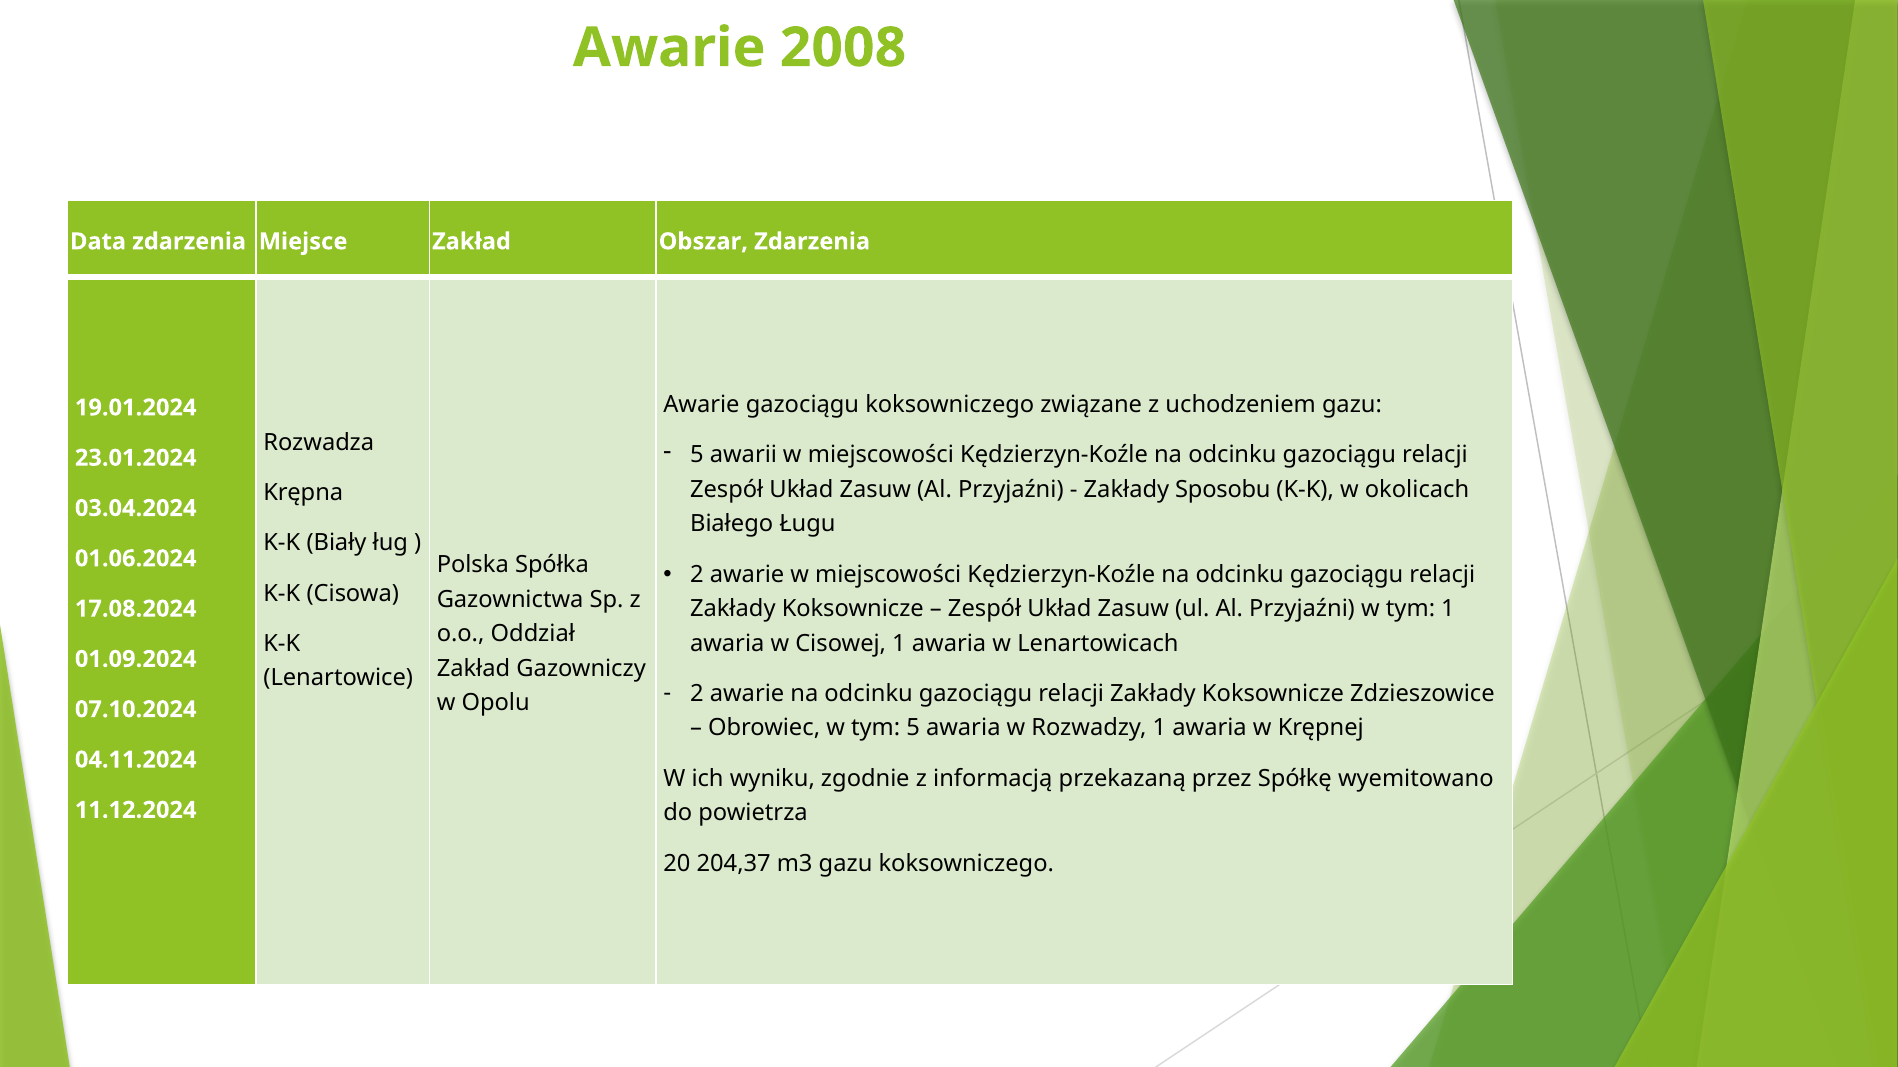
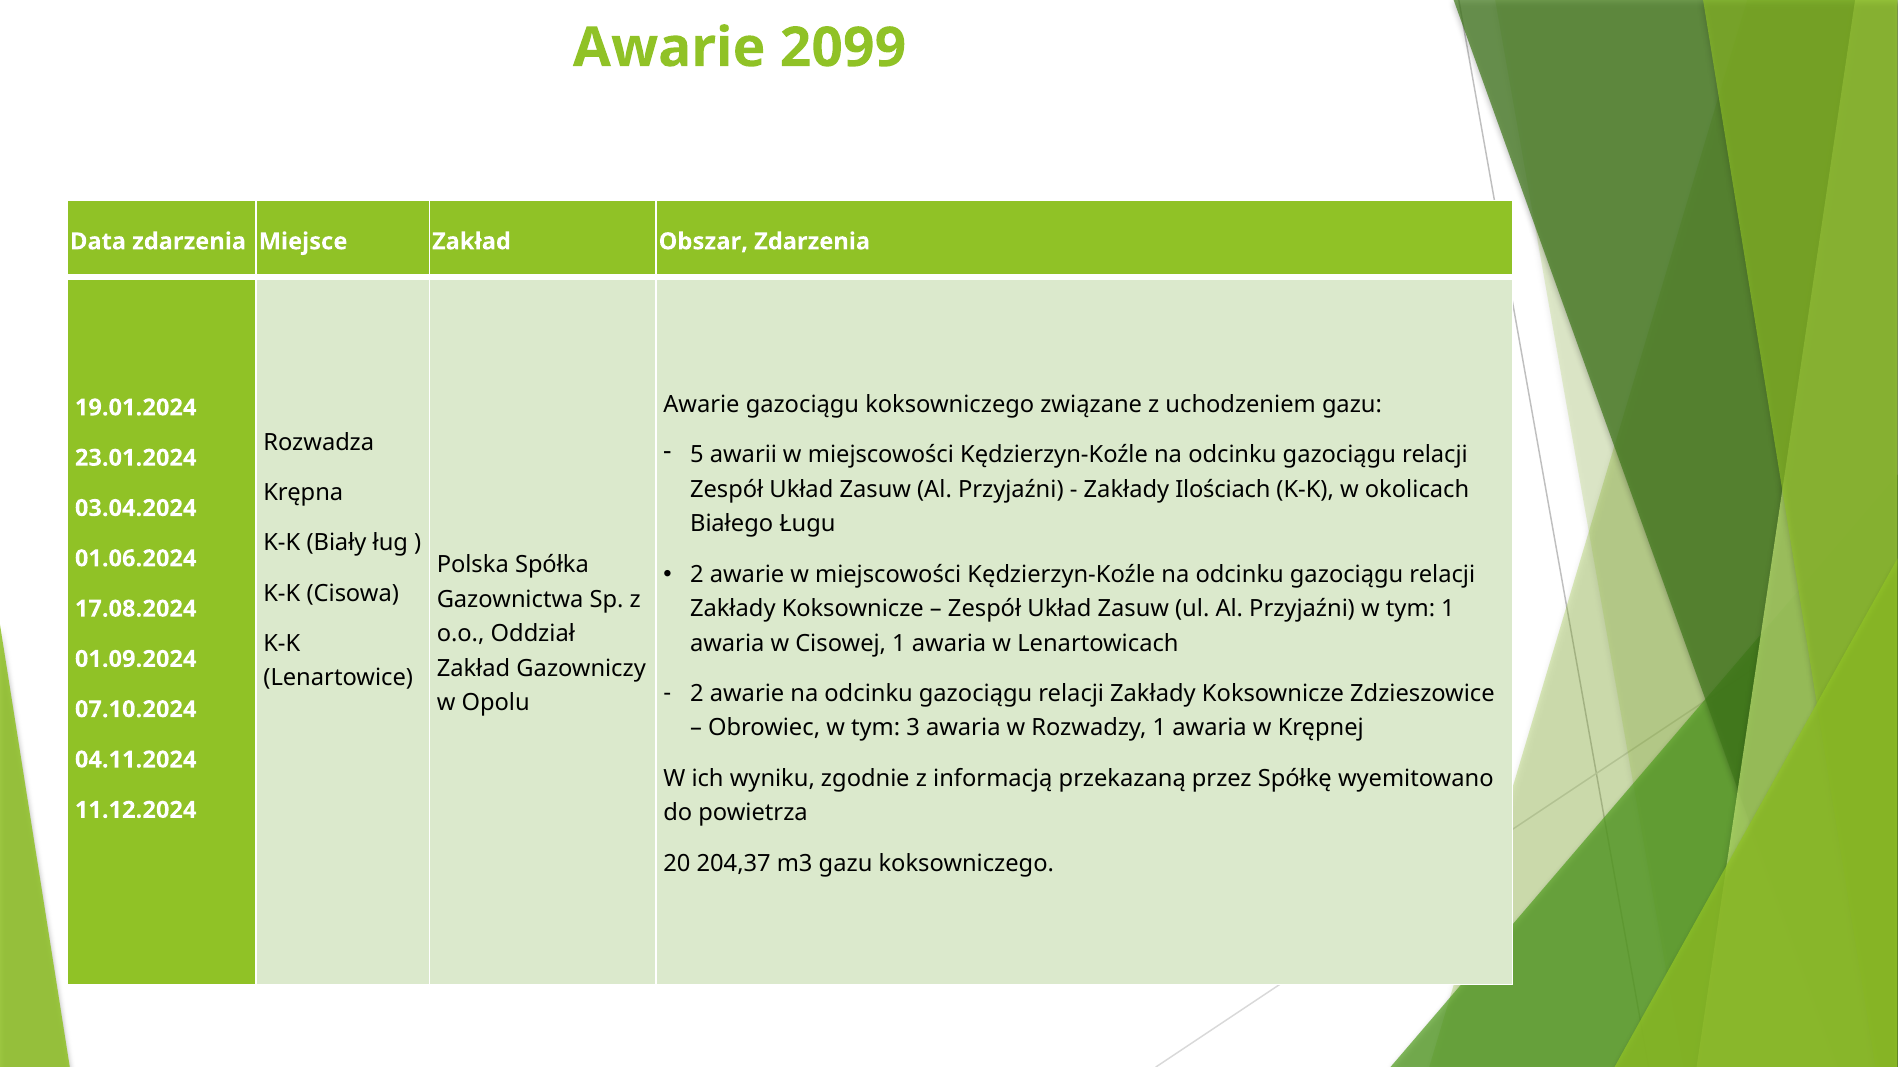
2008: 2008 -> 2099
Sposobu: Sposobu -> Ilościach
tym 5: 5 -> 3
